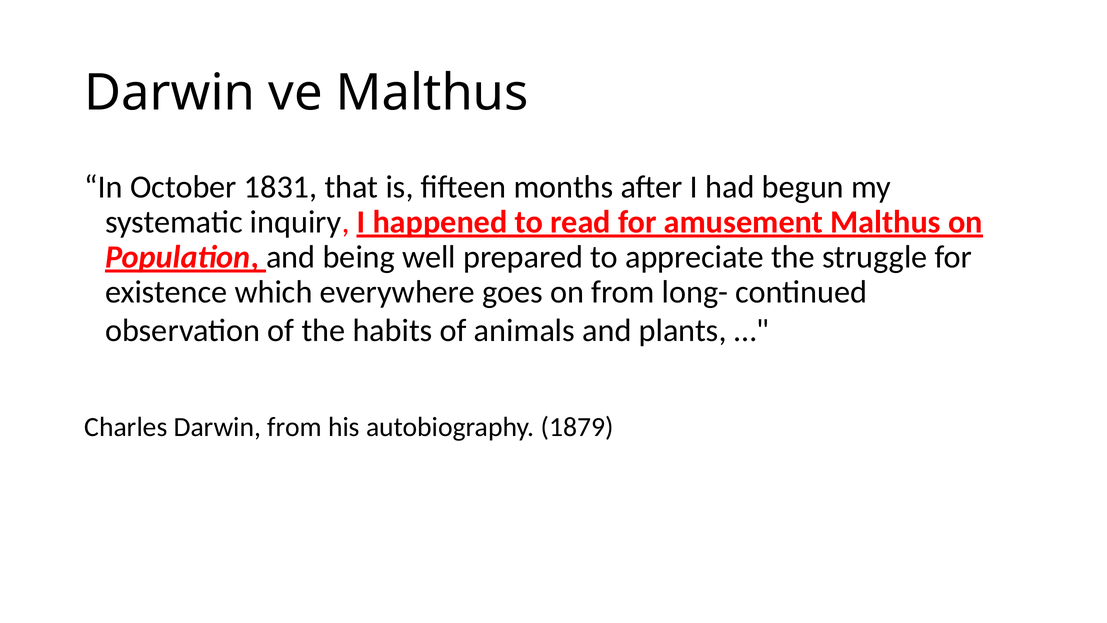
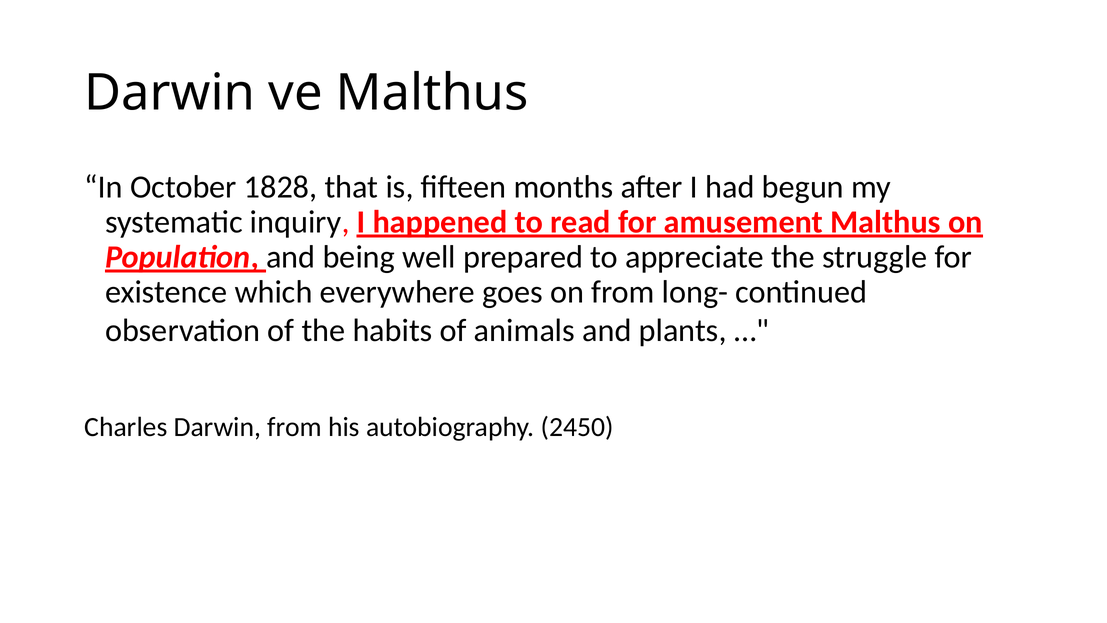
1831: 1831 -> 1828
1879: 1879 -> 2450
